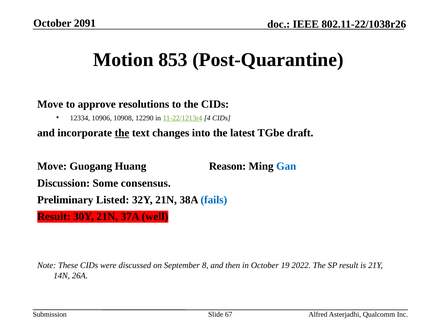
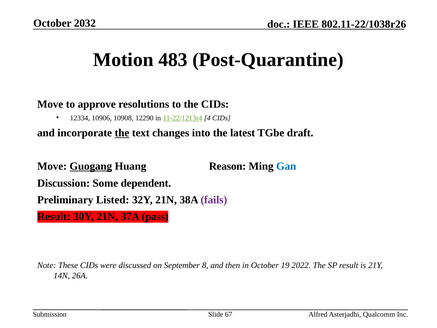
2091: 2091 -> 2032
853: 853 -> 483
Guogang underline: none -> present
consensus: consensus -> dependent
fails colour: blue -> purple
well: well -> pass
